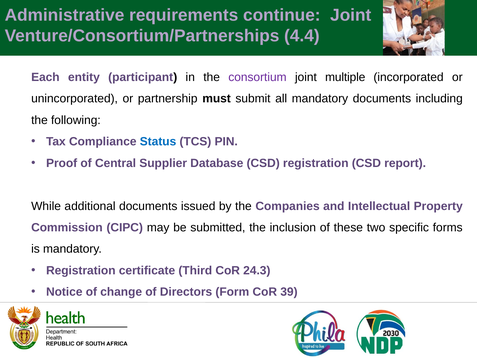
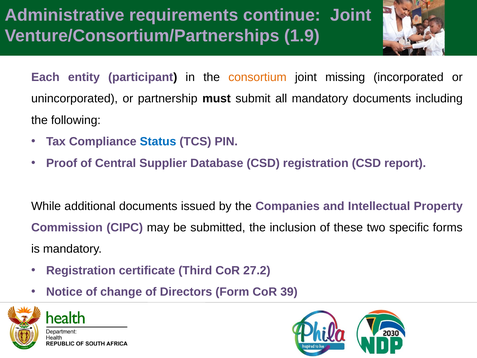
4.4: 4.4 -> 1.9
consortium colour: purple -> orange
multiple: multiple -> missing
24.3: 24.3 -> 27.2
